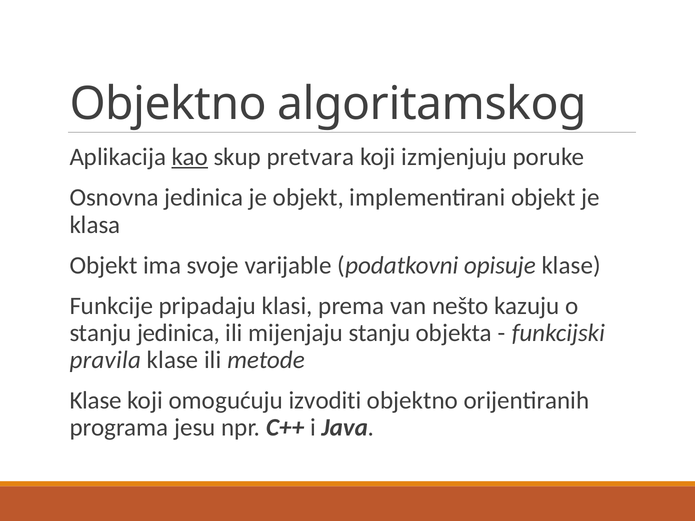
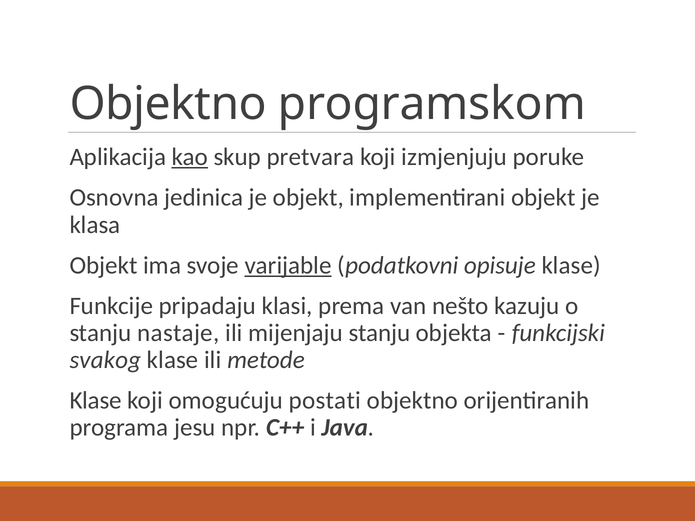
algoritamskog: algoritamskog -> programskom
varijable underline: none -> present
stanju jedinica: jedinica -> nastaje
pravila: pravila -> svakog
izvoditi: izvoditi -> postati
